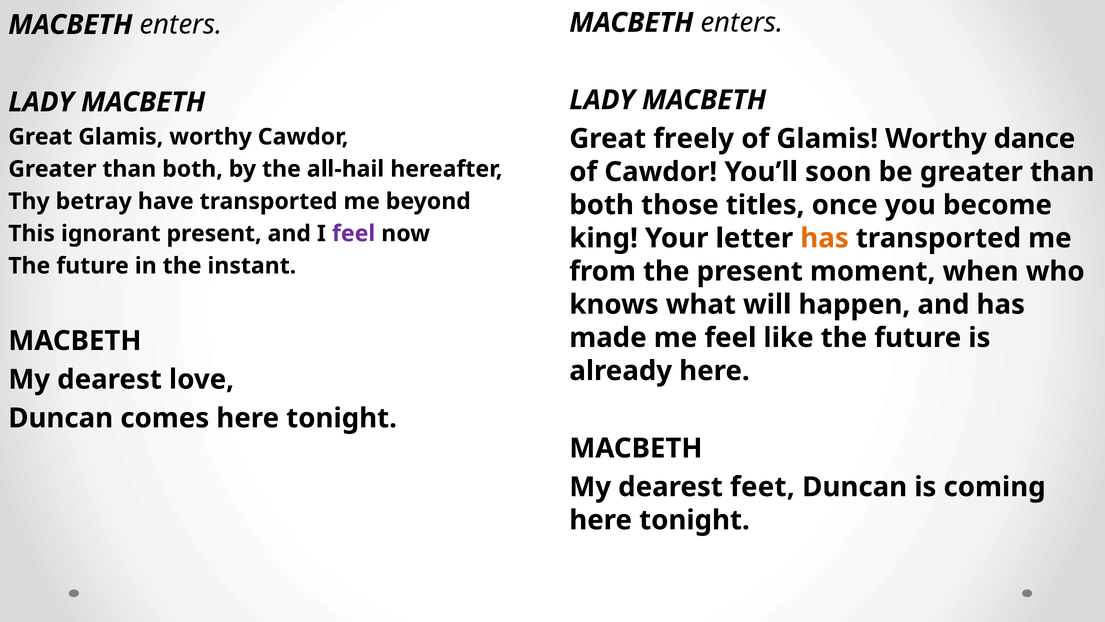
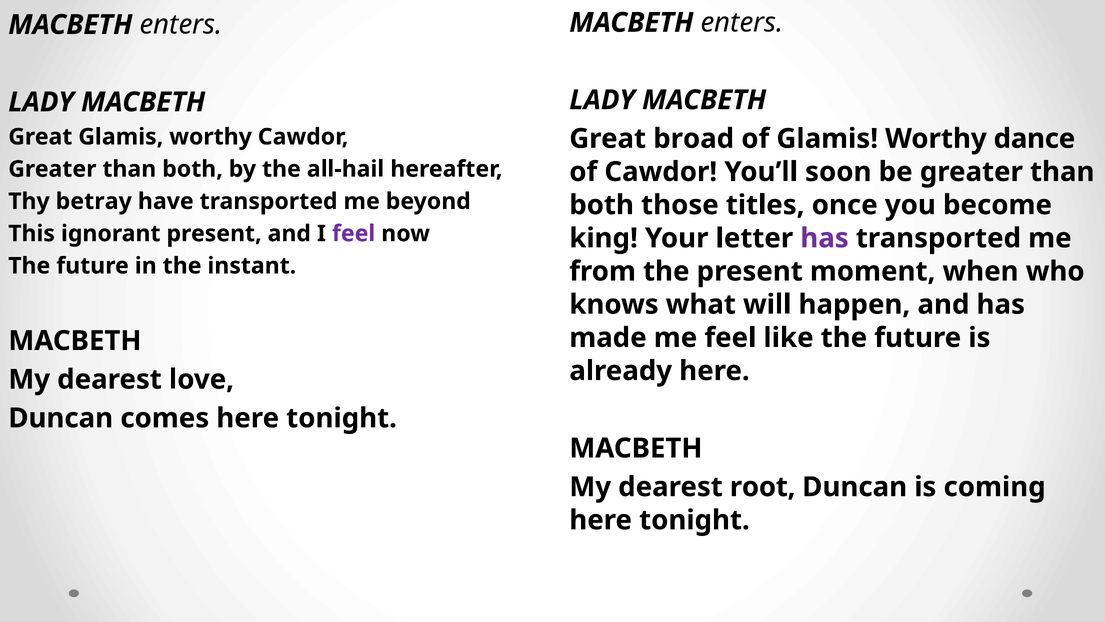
freely: freely -> broad
has at (825, 238) colour: orange -> purple
feet: feet -> root
